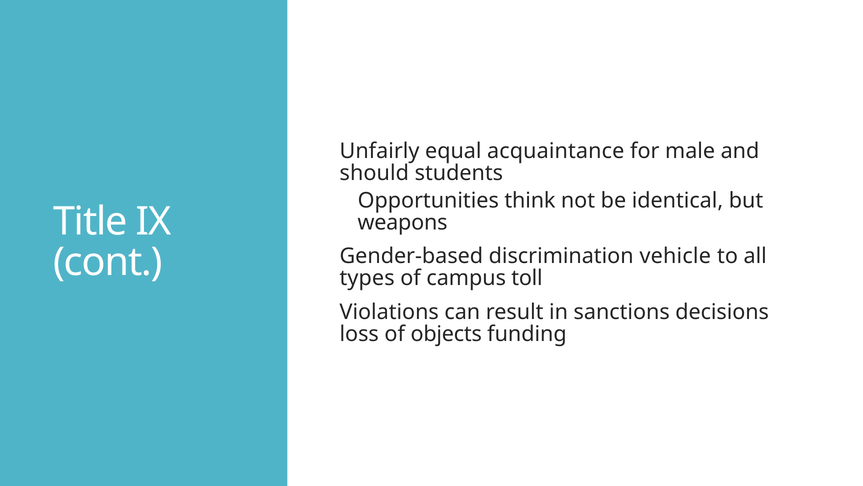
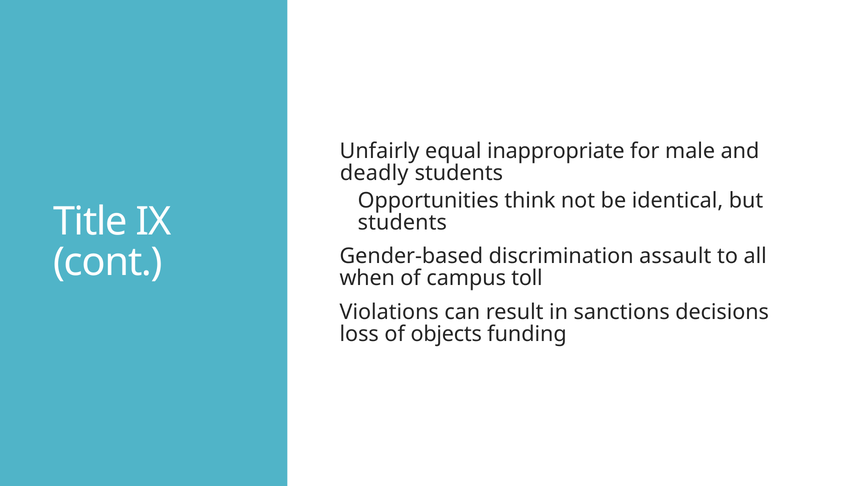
acquaintance: acquaintance -> inappropriate
should: should -> deadly
weapons at (402, 222): weapons -> students
vehicle: vehicle -> assault
types: types -> when
